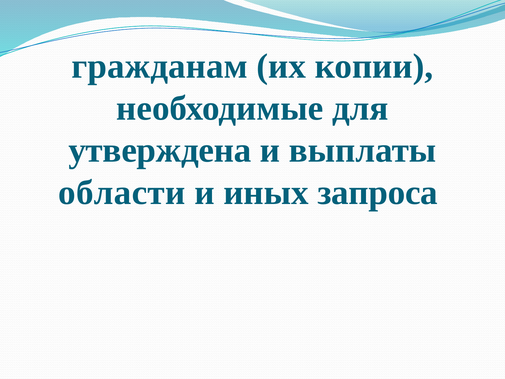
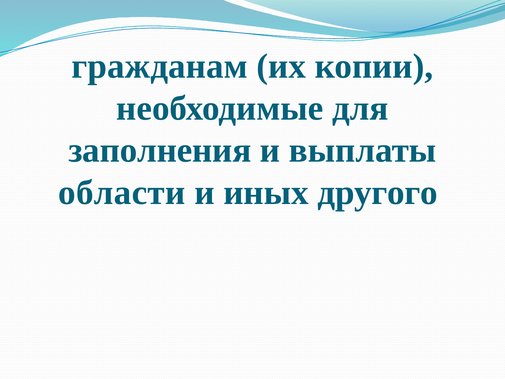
утверждена: утверждена -> заполнения
запроса: запроса -> другого
